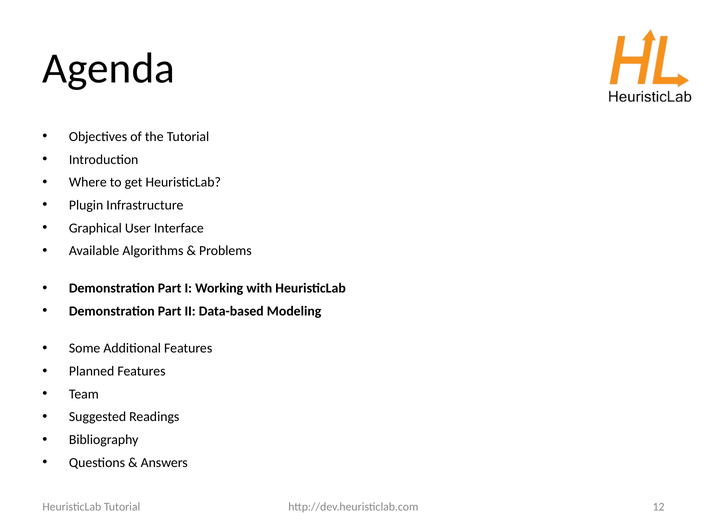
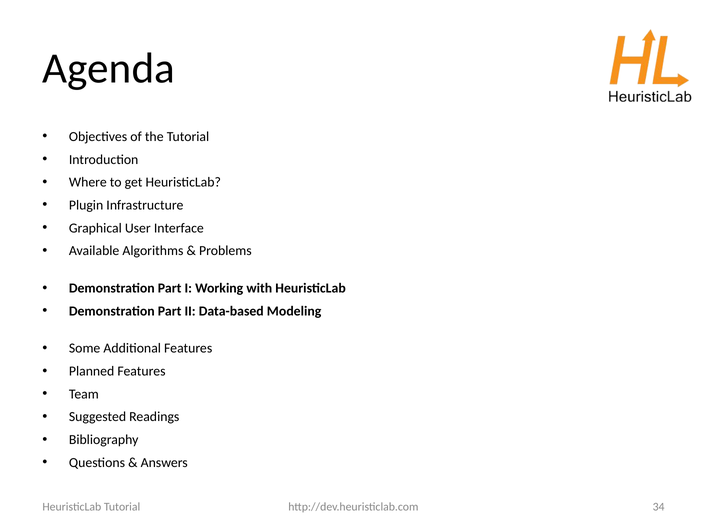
12: 12 -> 34
